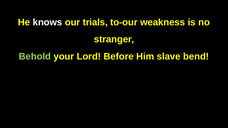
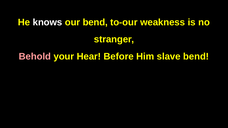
our trials: trials -> bend
Behold colour: light green -> pink
Lord: Lord -> Hear
